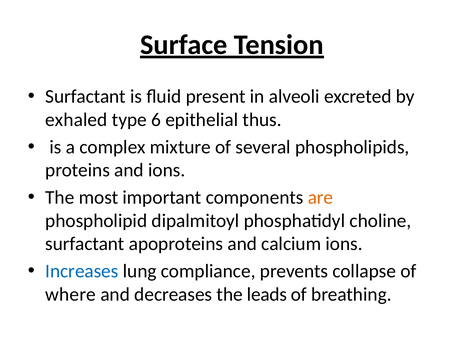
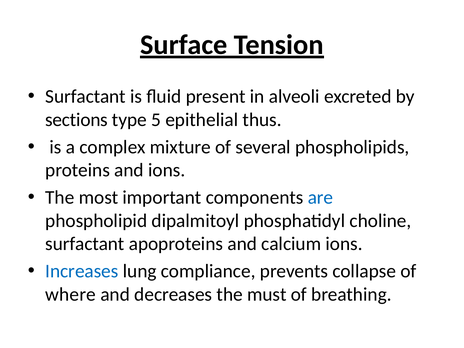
exhaled: exhaled -> sections
6: 6 -> 5
are colour: orange -> blue
leads: leads -> must
